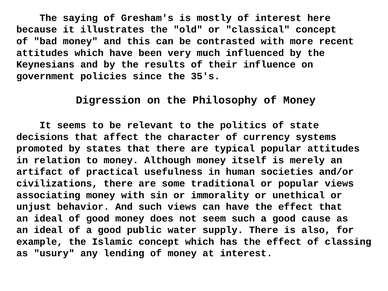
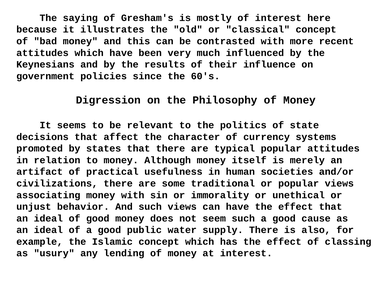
35's: 35's -> 60's
